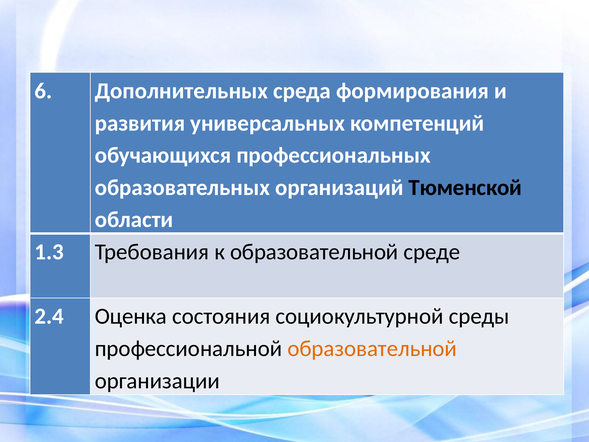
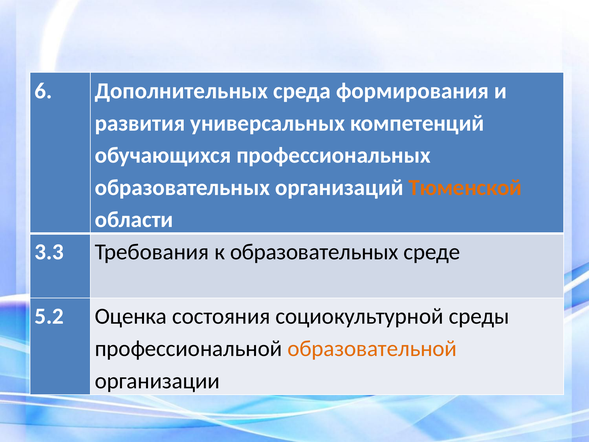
Тюменской colour: black -> orange
1.3: 1.3 -> 3.3
к образовательной: образовательной -> образовательных
2.4: 2.4 -> 5.2
